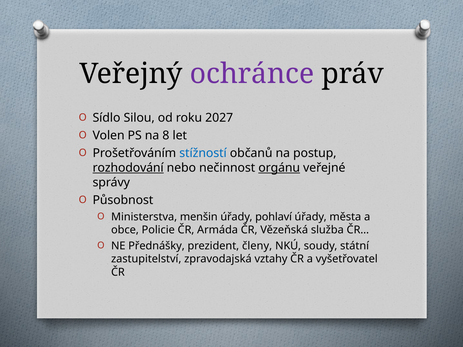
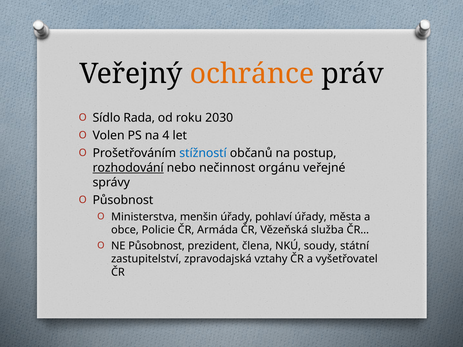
ochránce colour: purple -> orange
Silou: Silou -> Rada
2027: 2027 -> 2030
8: 8 -> 4
orgánu underline: present -> none
NE Přednášky: Přednášky -> Působnost
členy: členy -> člena
